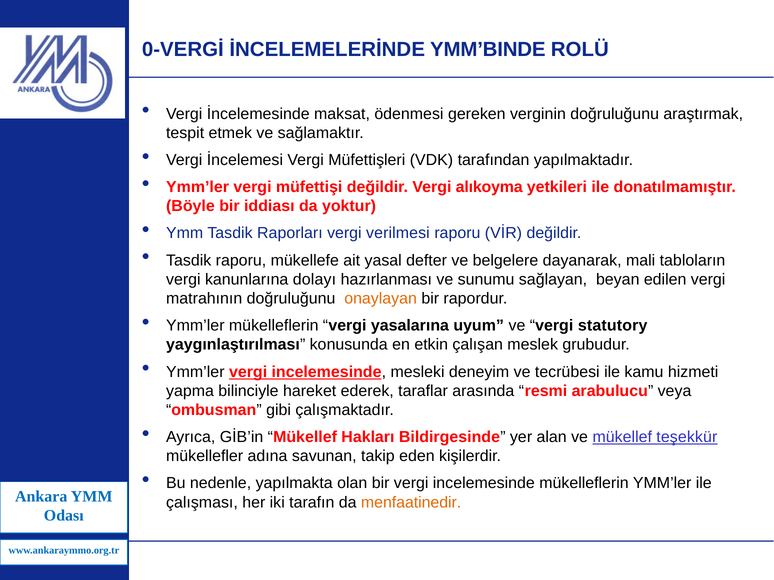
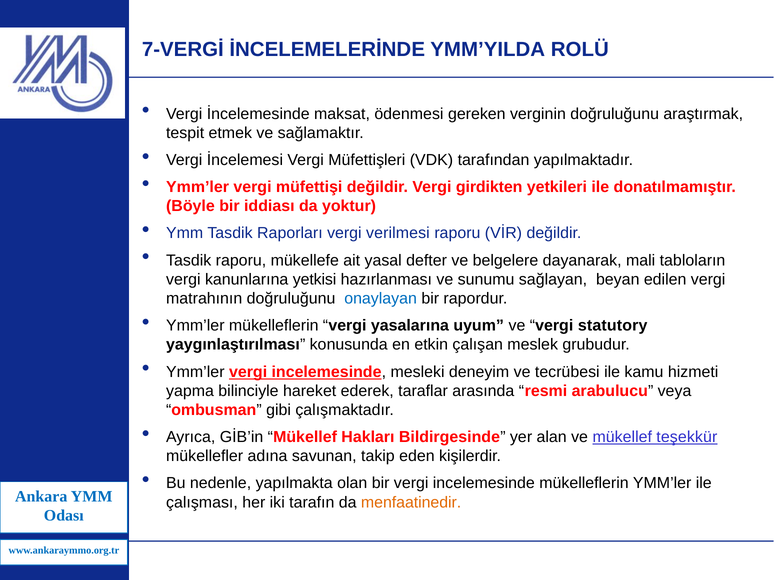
0-VERGİ: 0-VERGİ -> 7-VERGİ
YMM’BINDE: YMM’BINDE -> YMM’YILDA
alıkoyma: alıkoyma -> girdikten
dolayı: dolayı -> yetkisi
onaylayan colour: orange -> blue
